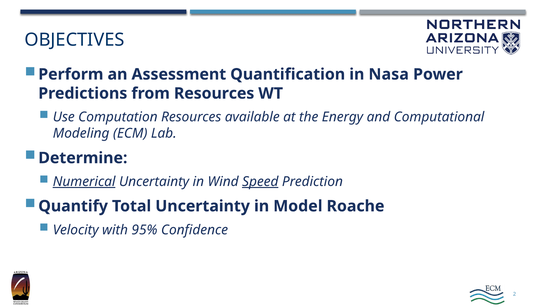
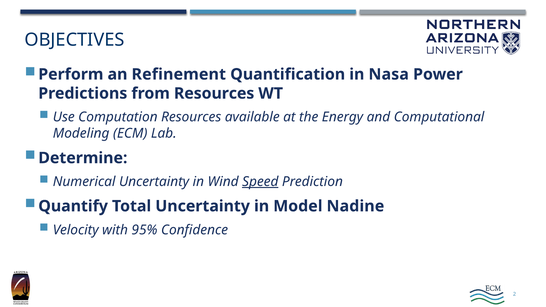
Assessment: Assessment -> Refinement
Numerical underline: present -> none
Roache: Roache -> Nadine
